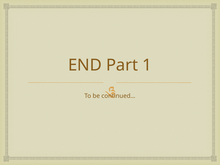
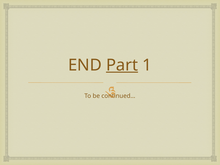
Part underline: none -> present
